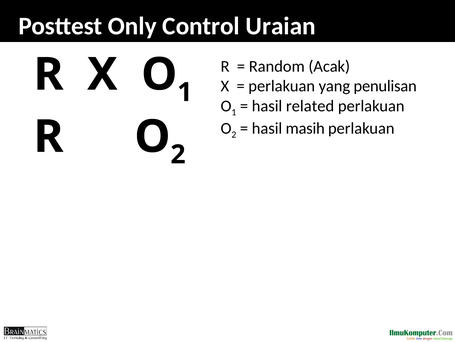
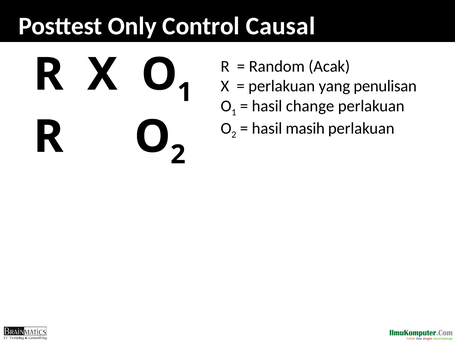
Uraian: Uraian -> Causal
related: related -> change
